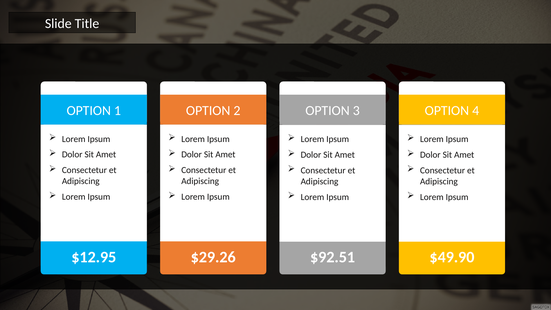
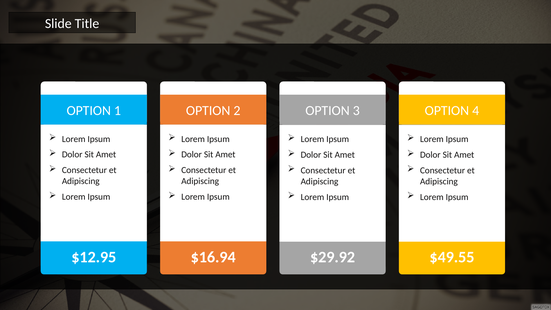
$29.26: $29.26 -> $16.94
$92.51: $92.51 -> $29.92
$49.90: $49.90 -> $49.55
